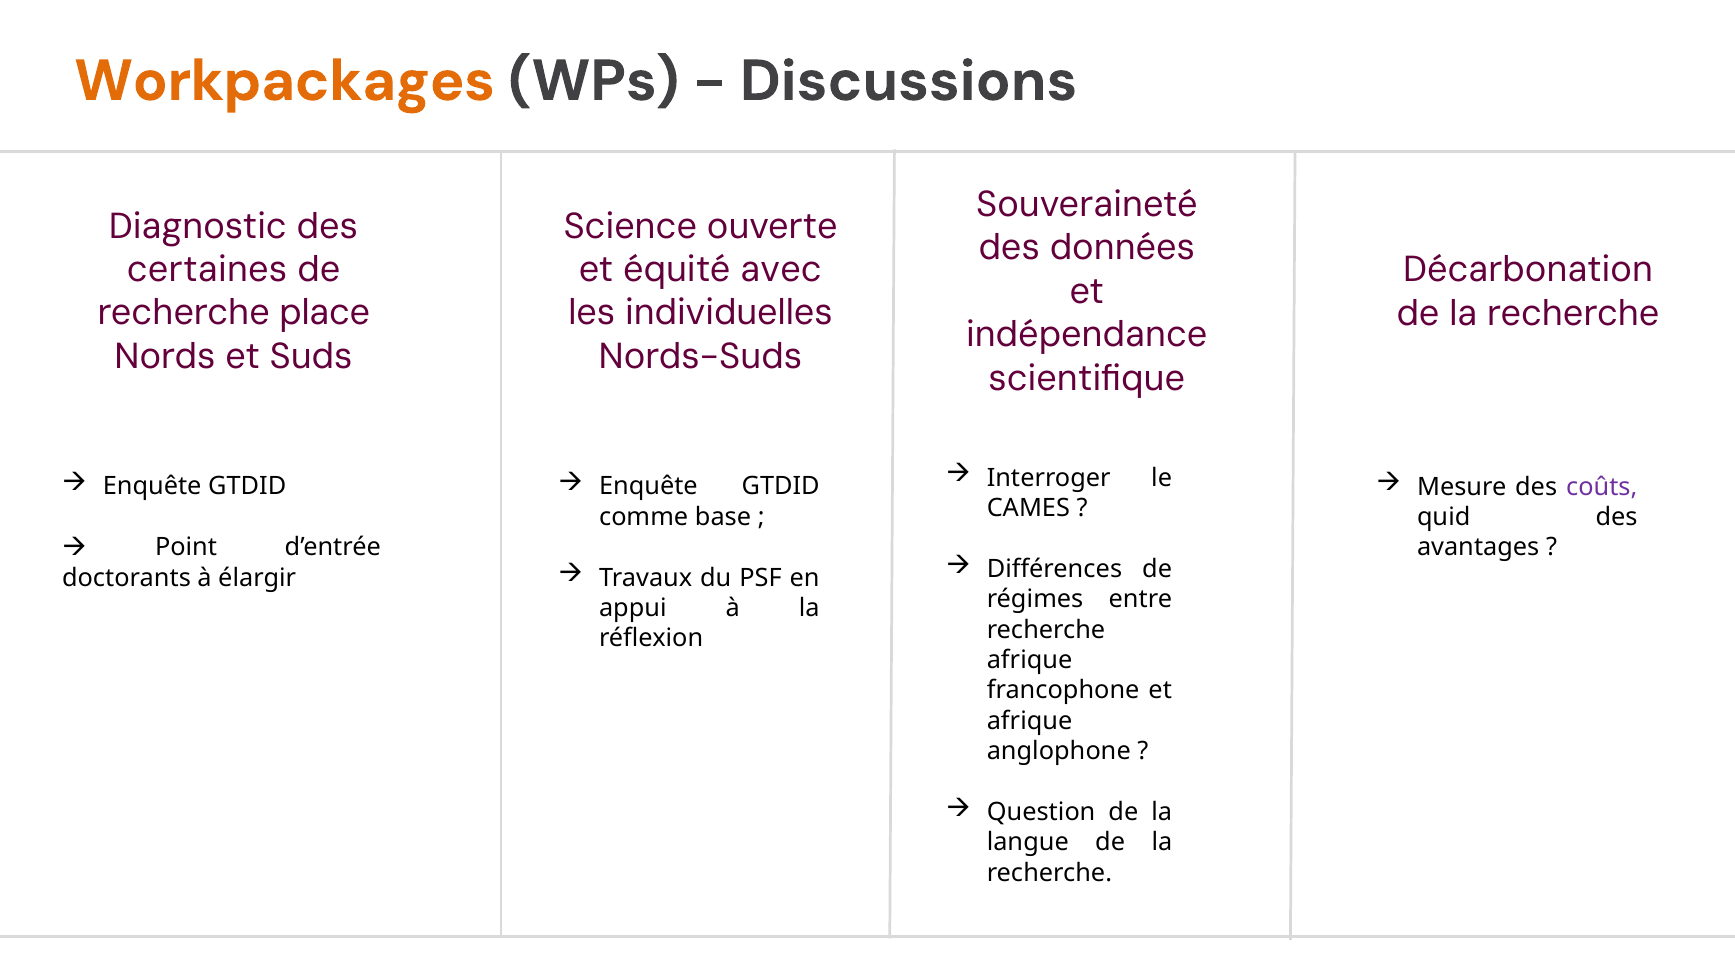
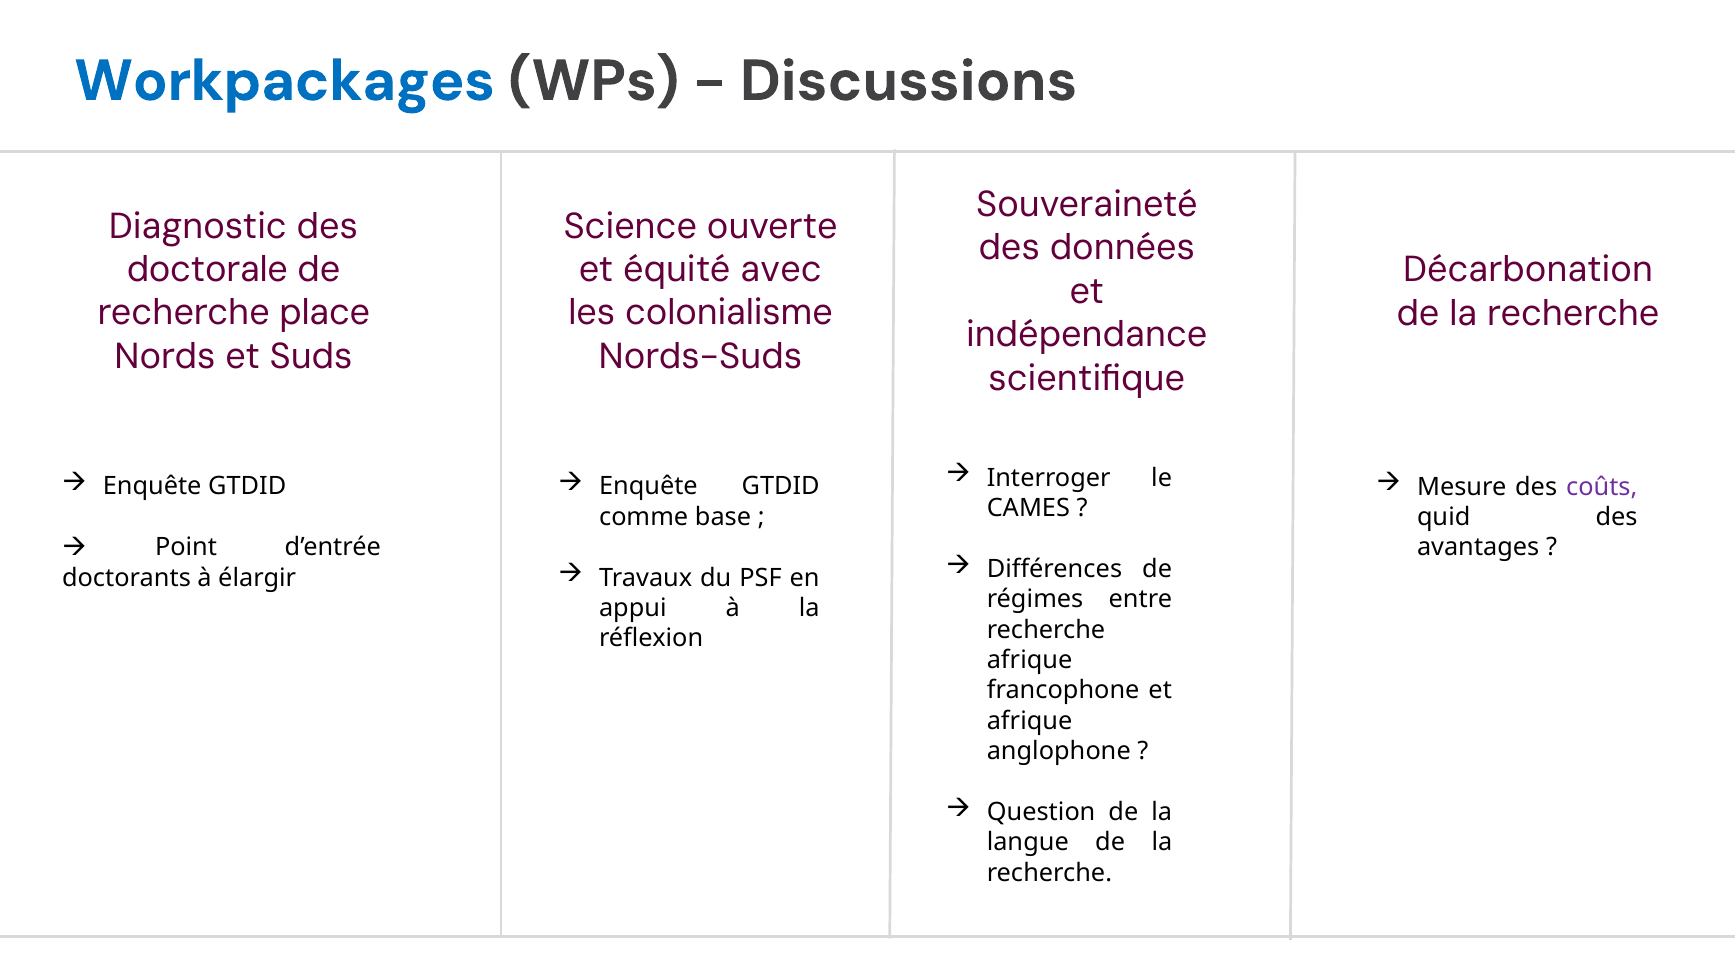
Workpackages colour: orange -> blue
certaines: certaines -> doctorale
individuelles: individuelles -> colonialisme
